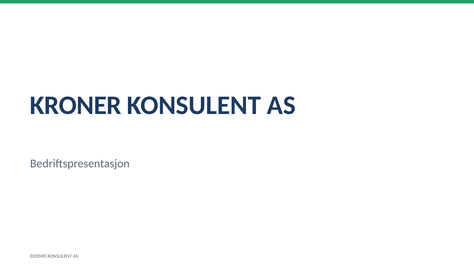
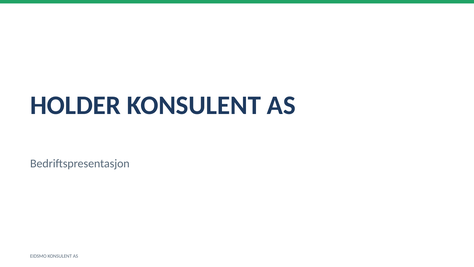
KRONER: KRONER -> HOLDER
